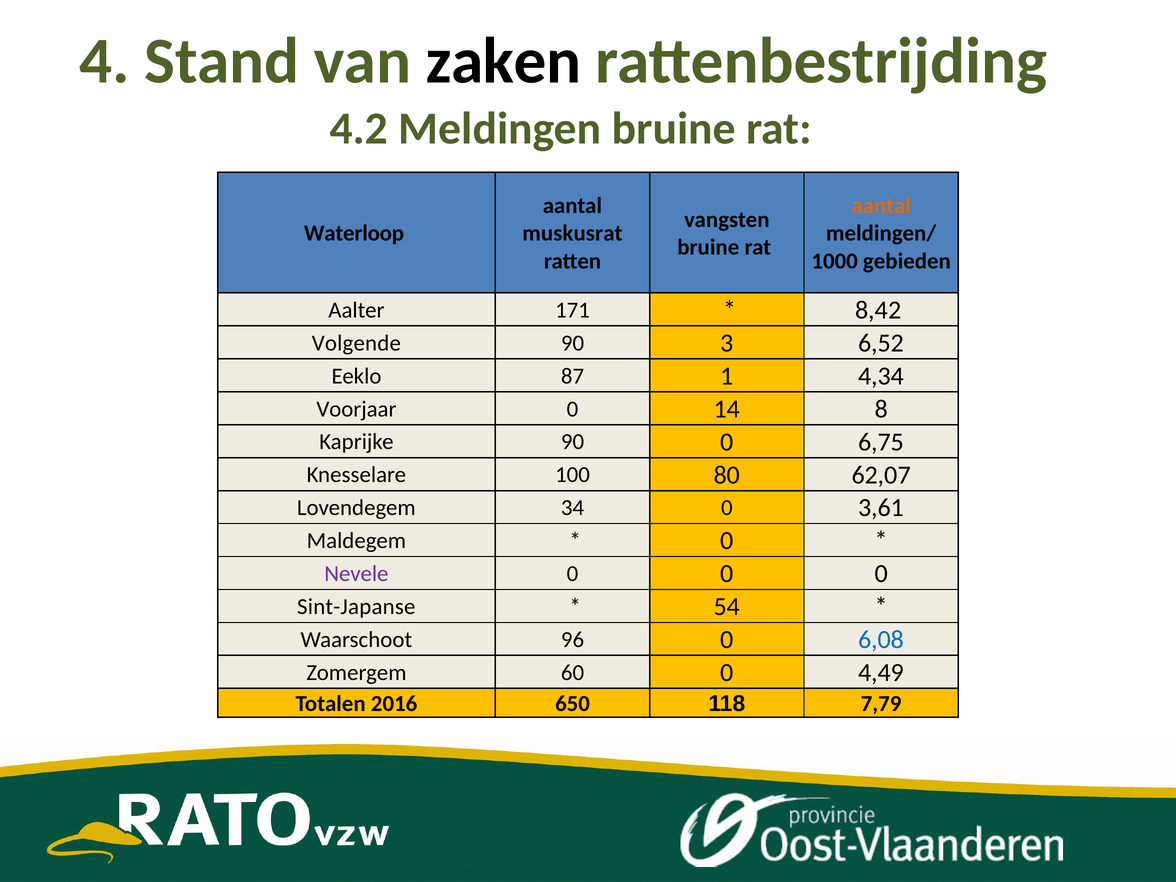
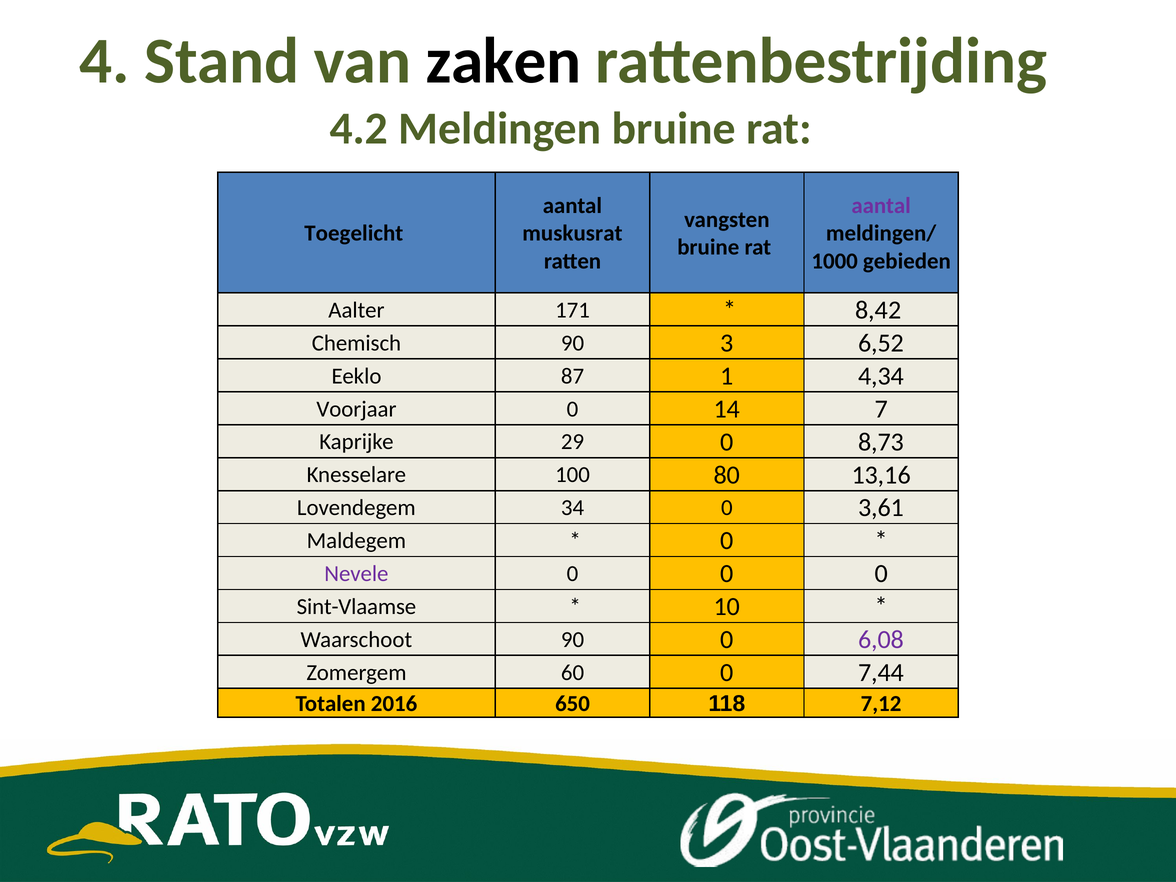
aantal at (881, 206) colour: orange -> purple
Waterloop: Waterloop -> Toegelicht
Volgende: Volgende -> Chemisch
8: 8 -> 7
Kaprijke 90: 90 -> 29
6,75: 6,75 -> 8,73
62,07: 62,07 -> 13,16
Sint-Japanse: Sint-Japanse -> Sint-Vlaamse
54: 54 -> 10
Waarschoot 96: 96 -> 90
6,08 colour: blue -> purple
4,49: 4,49 -> 7,44
7,79: 7,79 -> 7,12
